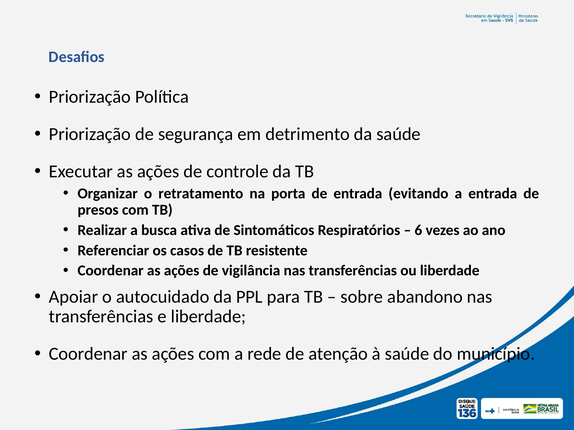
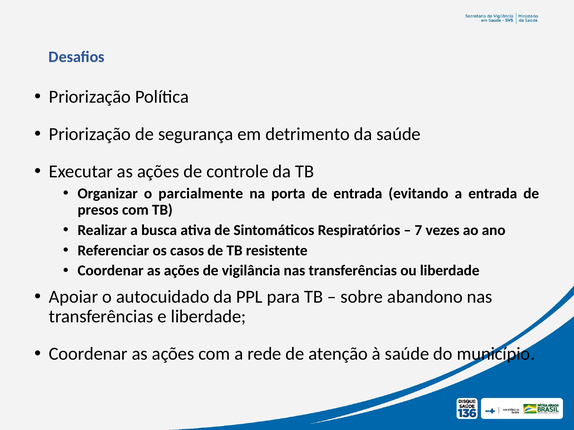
retratamento: retratamento -> parcialmente
6: 6 -> 7
